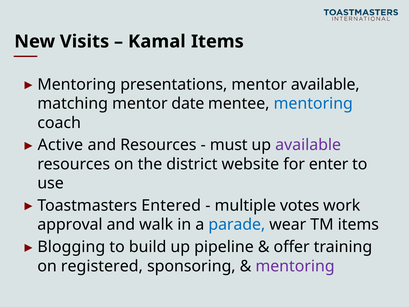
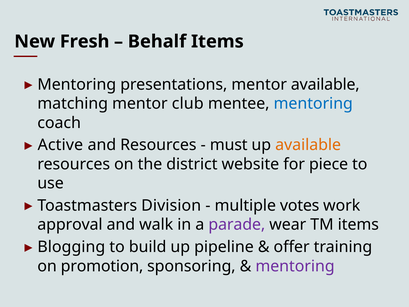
Visits: Visits -> Fresh
Kamal: Kamal -> Behalf
date: date -> club
available at (308, 145) colour: purple -> orange
enter: enter -> piece
Entered: Entered -> Division
parade colour: blue -> purple
registered: registered -> promotion
